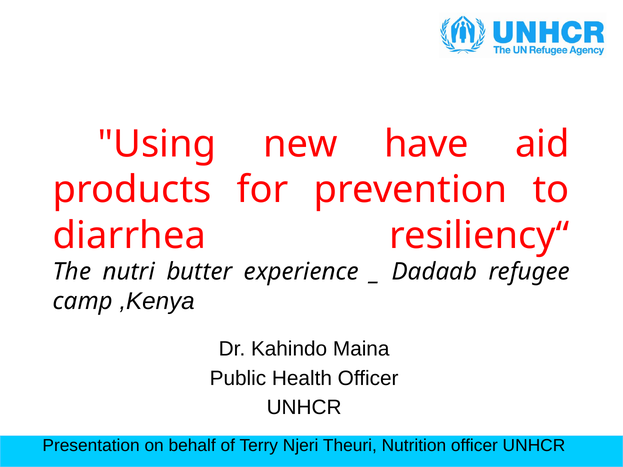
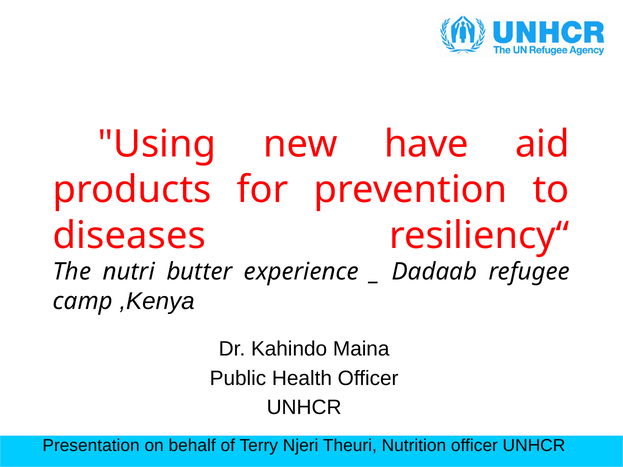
diarrhea: diarrhea -> diseases
